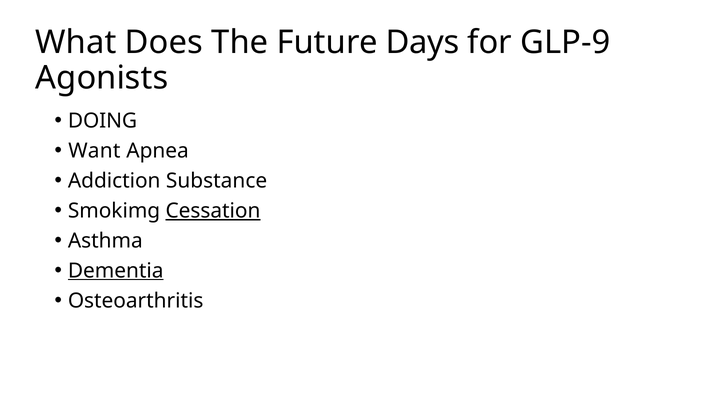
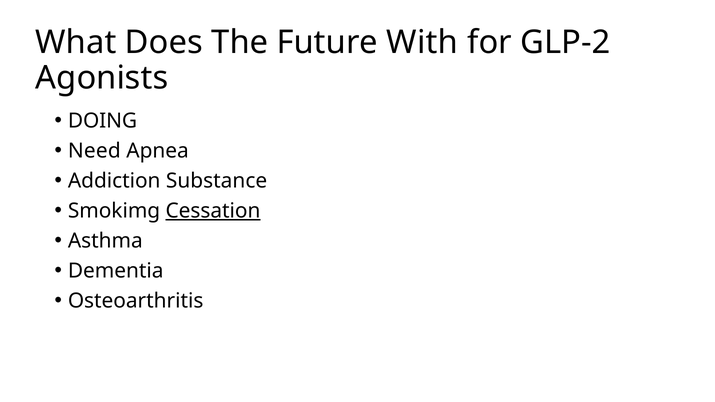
Days: Days -> With
GLP-9: GLP-9 -> GLP-2
Want: Want -> Need
Dementia underline: present -> none
